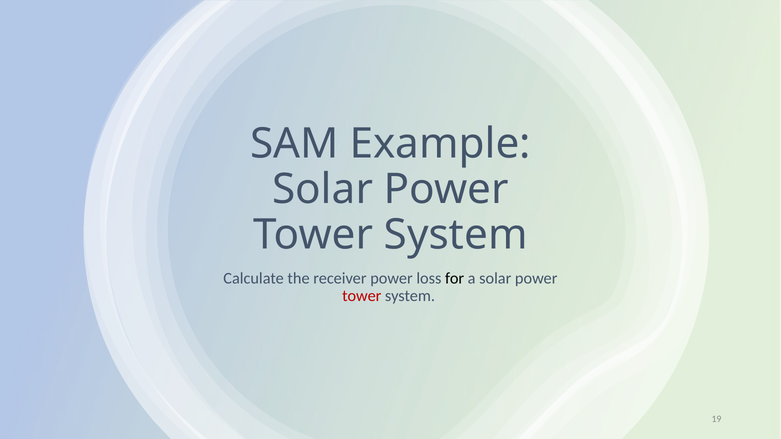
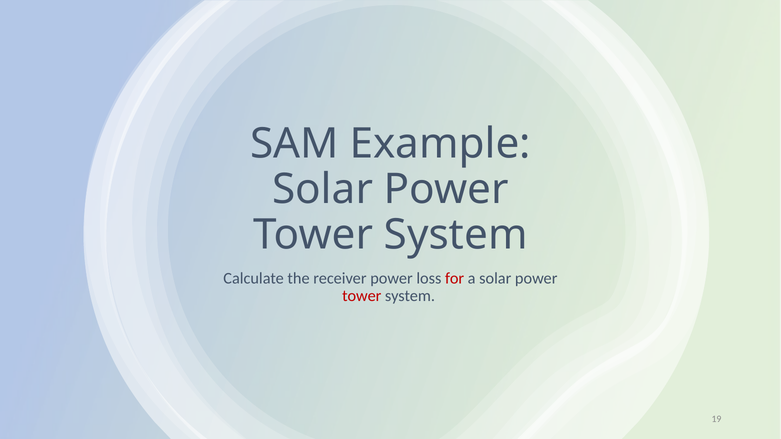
for colour: black -> red
